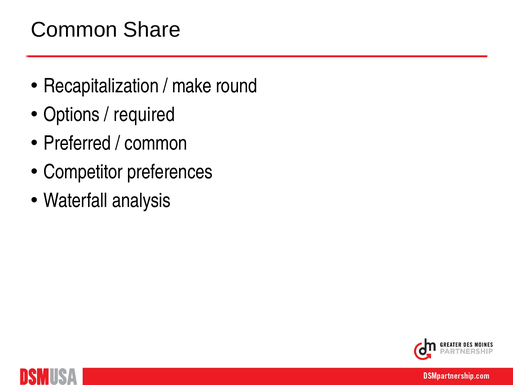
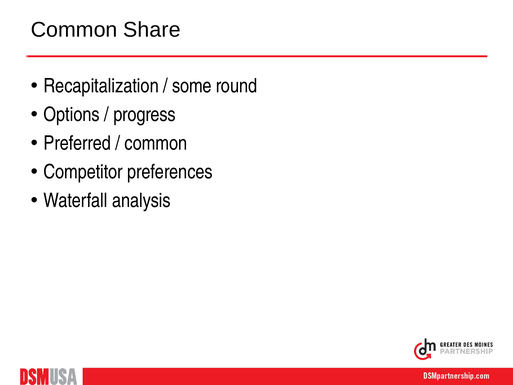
make: make -> some
required: required -> progress
